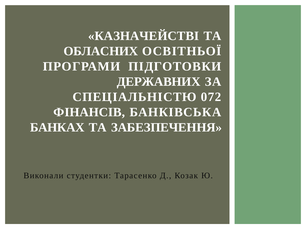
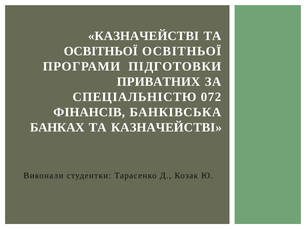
ОБЛАСНИХ at (101, 51): ОБЛАСНИХ -> ОСВІТНЬОЇ
ДЕРЖАВНИХ: ДЕРЖАВНИХ -> ПРИВАТНИХ
ТА ЗАБЕЗПЕЧЕННЯ: ЗАБЕЗПЕЧЕННЯ -> КАЗНАЧЕЙСТВІ
